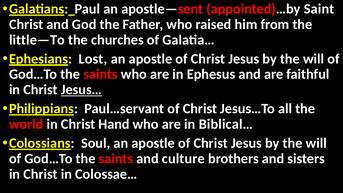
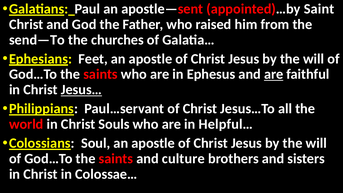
little—To: little—To -> send—To
Lost: Lost -> Feet
are at (274, 74) underline: none -> present
Hand: Hand -> Souls
Biblical…: Biblical… -> Helpful…
